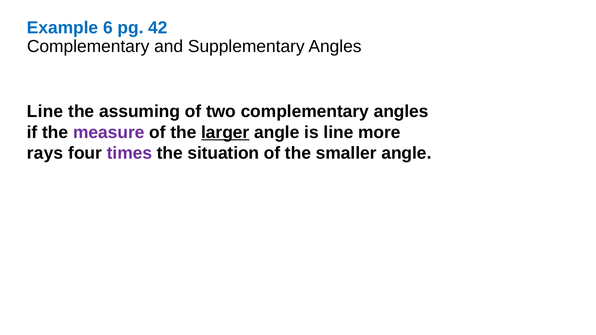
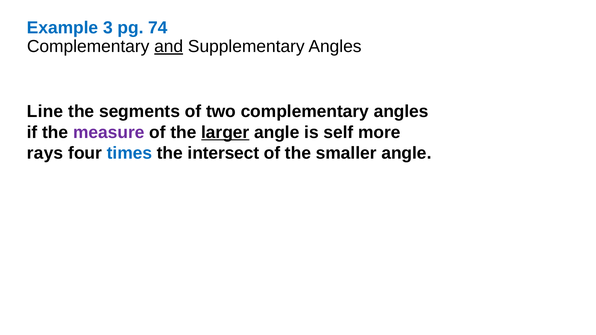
6: 6 -> 3
42: 42 -> 74
and underline: none -> present
assuming: assuming -> segments
is line: line -> self
times colour: purple -> blue
situation: situation -> intersect
